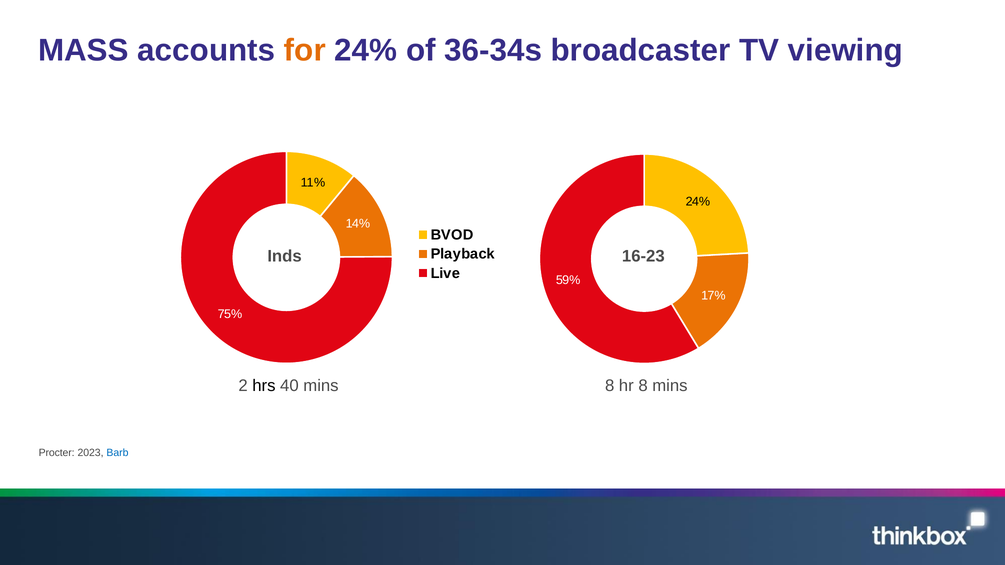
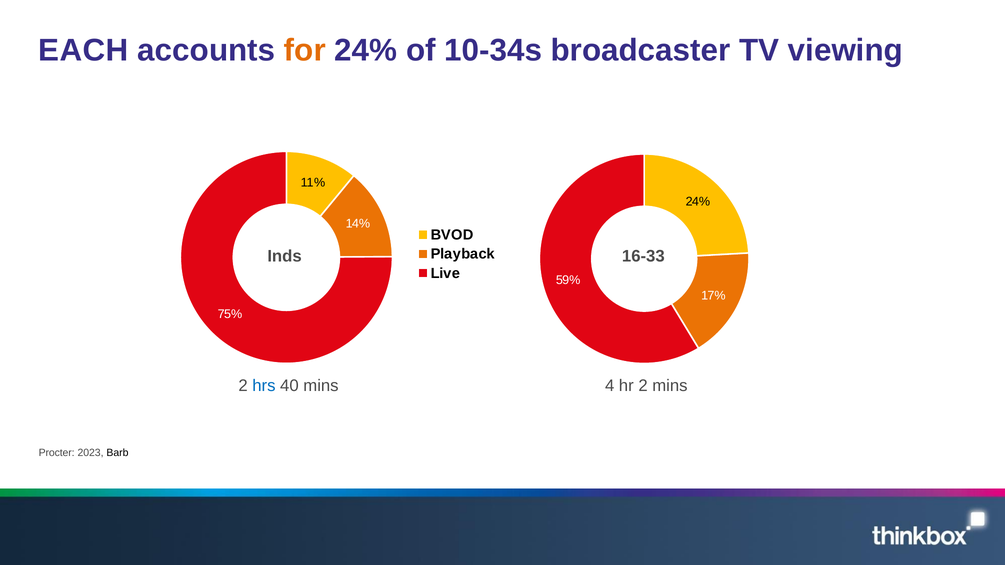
MASS: MASS -> EACH
36-34s: 36-34s -> 10-34s
16-23: 16-23 -> 16-33
hrs colour: black -> blue
mins 8: 8 -> 4
hr 8: 8 -> 2
Barb colour: blue -> black
